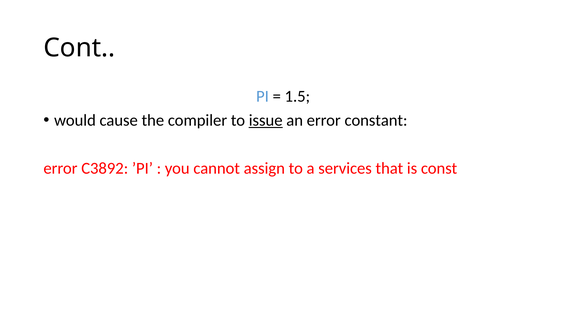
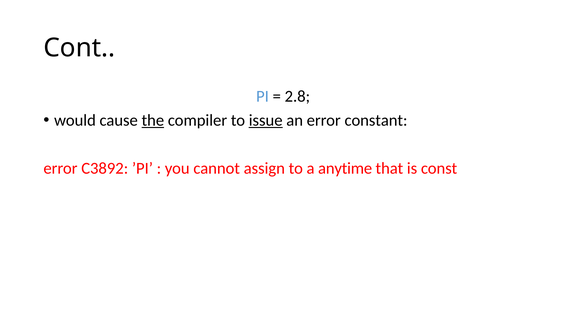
1.5: 1.5 -> 2.8
the underline: none -> present
services: services -> anytime
